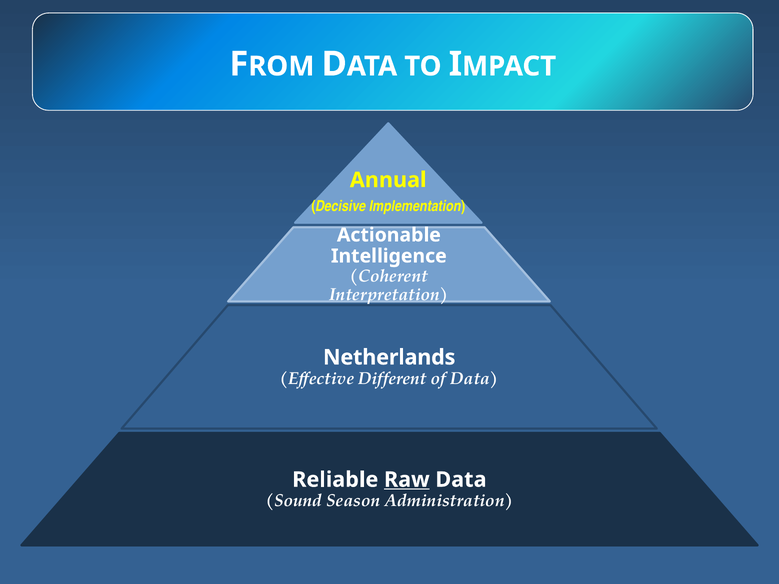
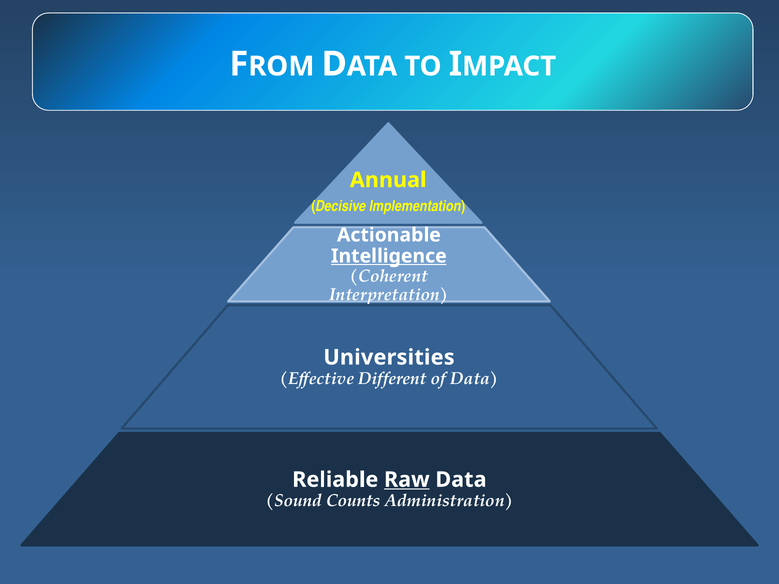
Intelligence underline: none -> present
Netherlands: Netherlands -> Universities
Season: Season -> Counts
